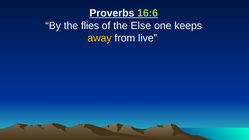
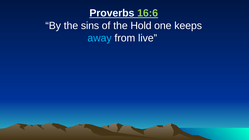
flies: flies -> sins
Else: Else -> Hold
away colour: yellow -> light blue
